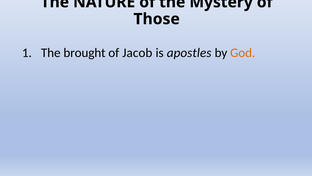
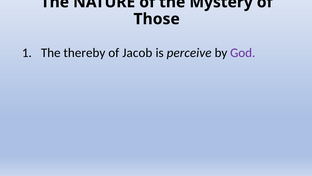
brought: brought -> thereby
apostles: apostles -> perceive
God colour: orange -> purple
